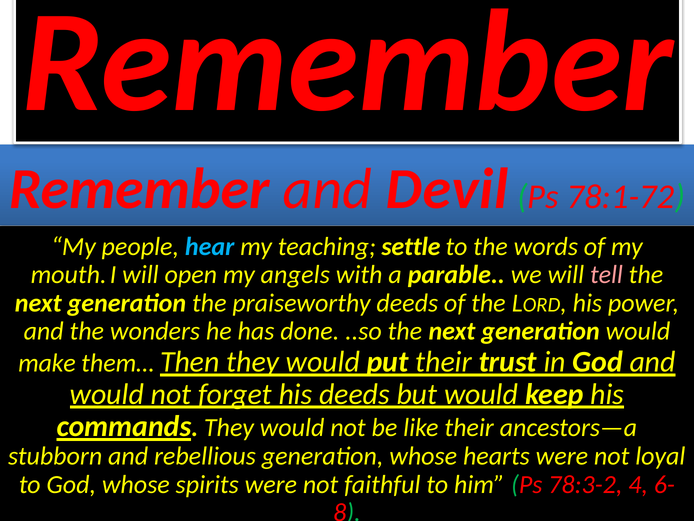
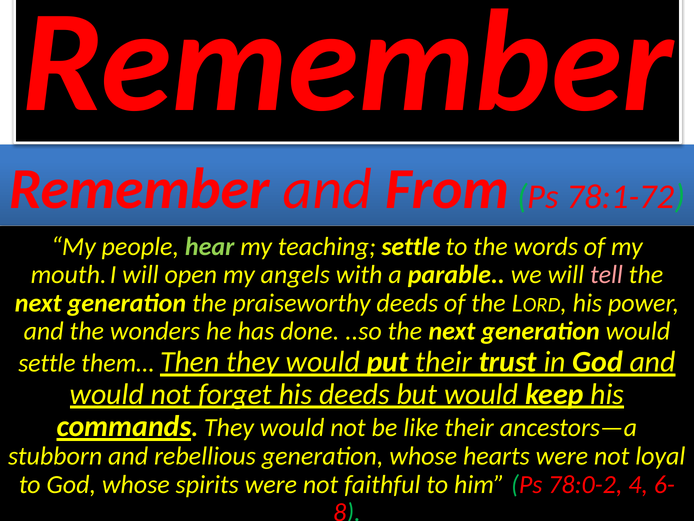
Devil: Devil -> From
hear colour: light blue -> light green
make at (47, 363): make -> settle
78:3-2: 78:3-2 -> 78:0-2
